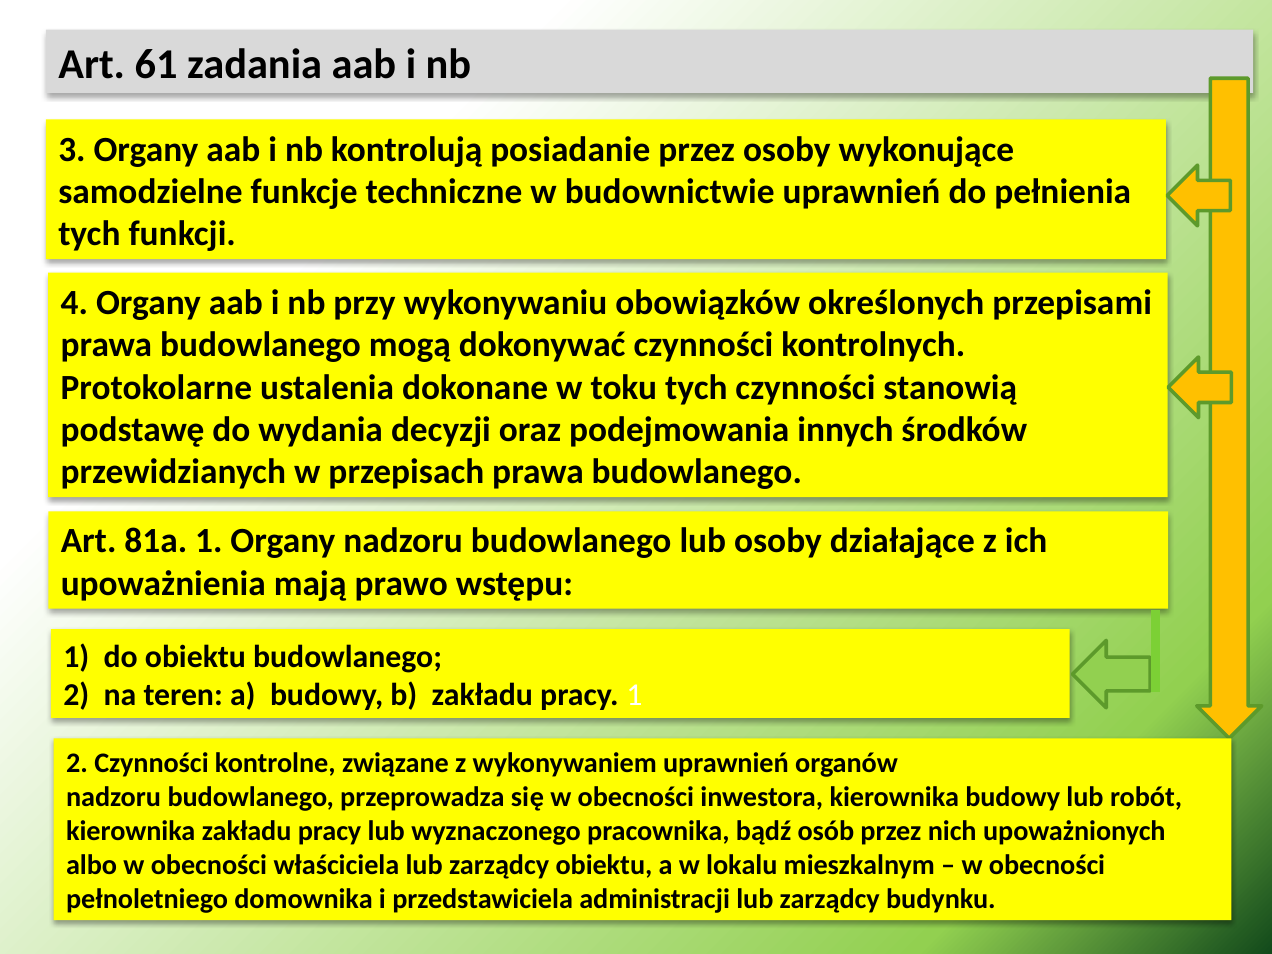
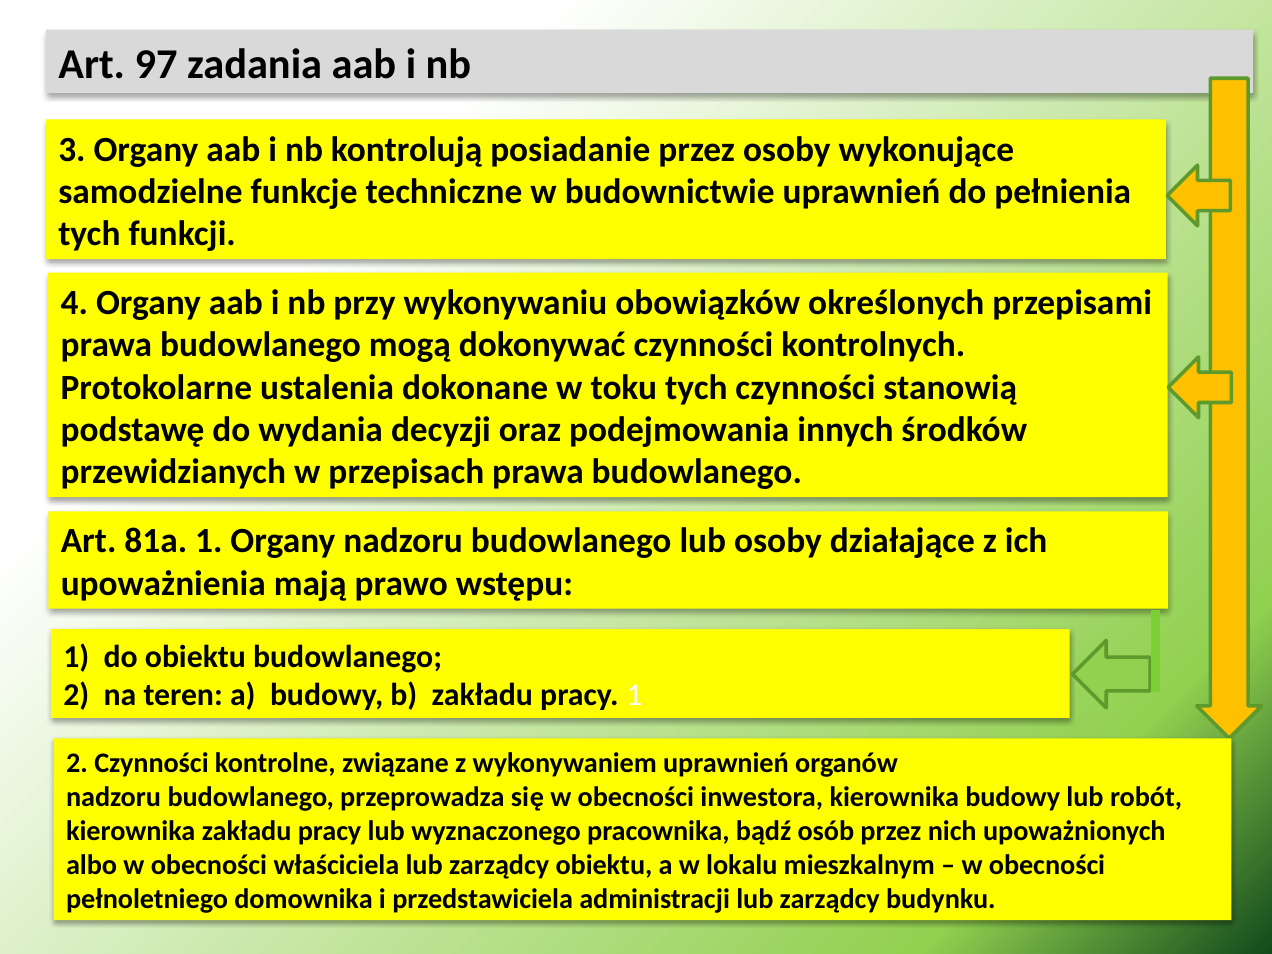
61: 61 -> 97
